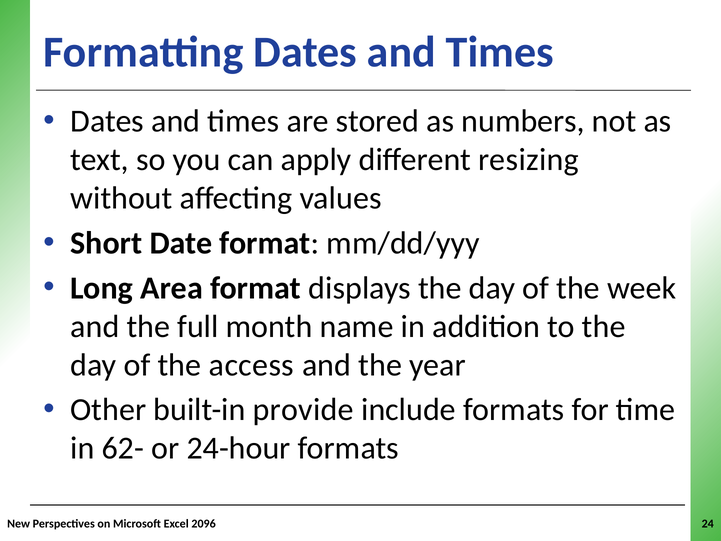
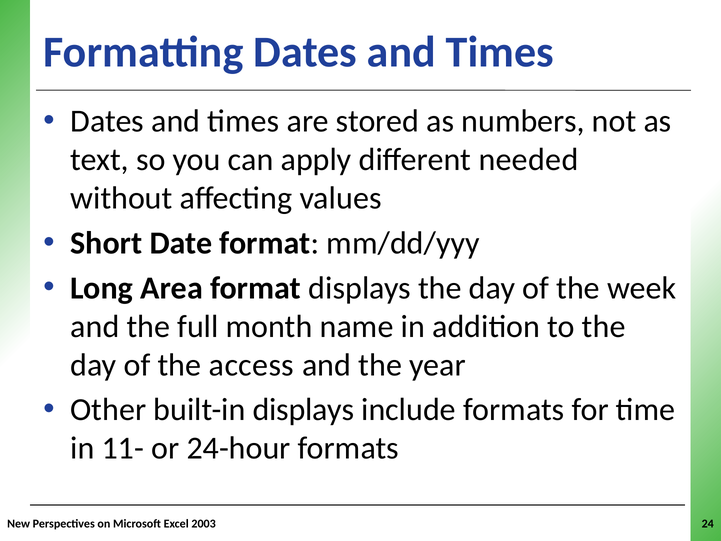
resizing: resizing -> needed
built-in provide: provide -> displays
62-: 62- -> 11-
2096: 2096 -> 2003
